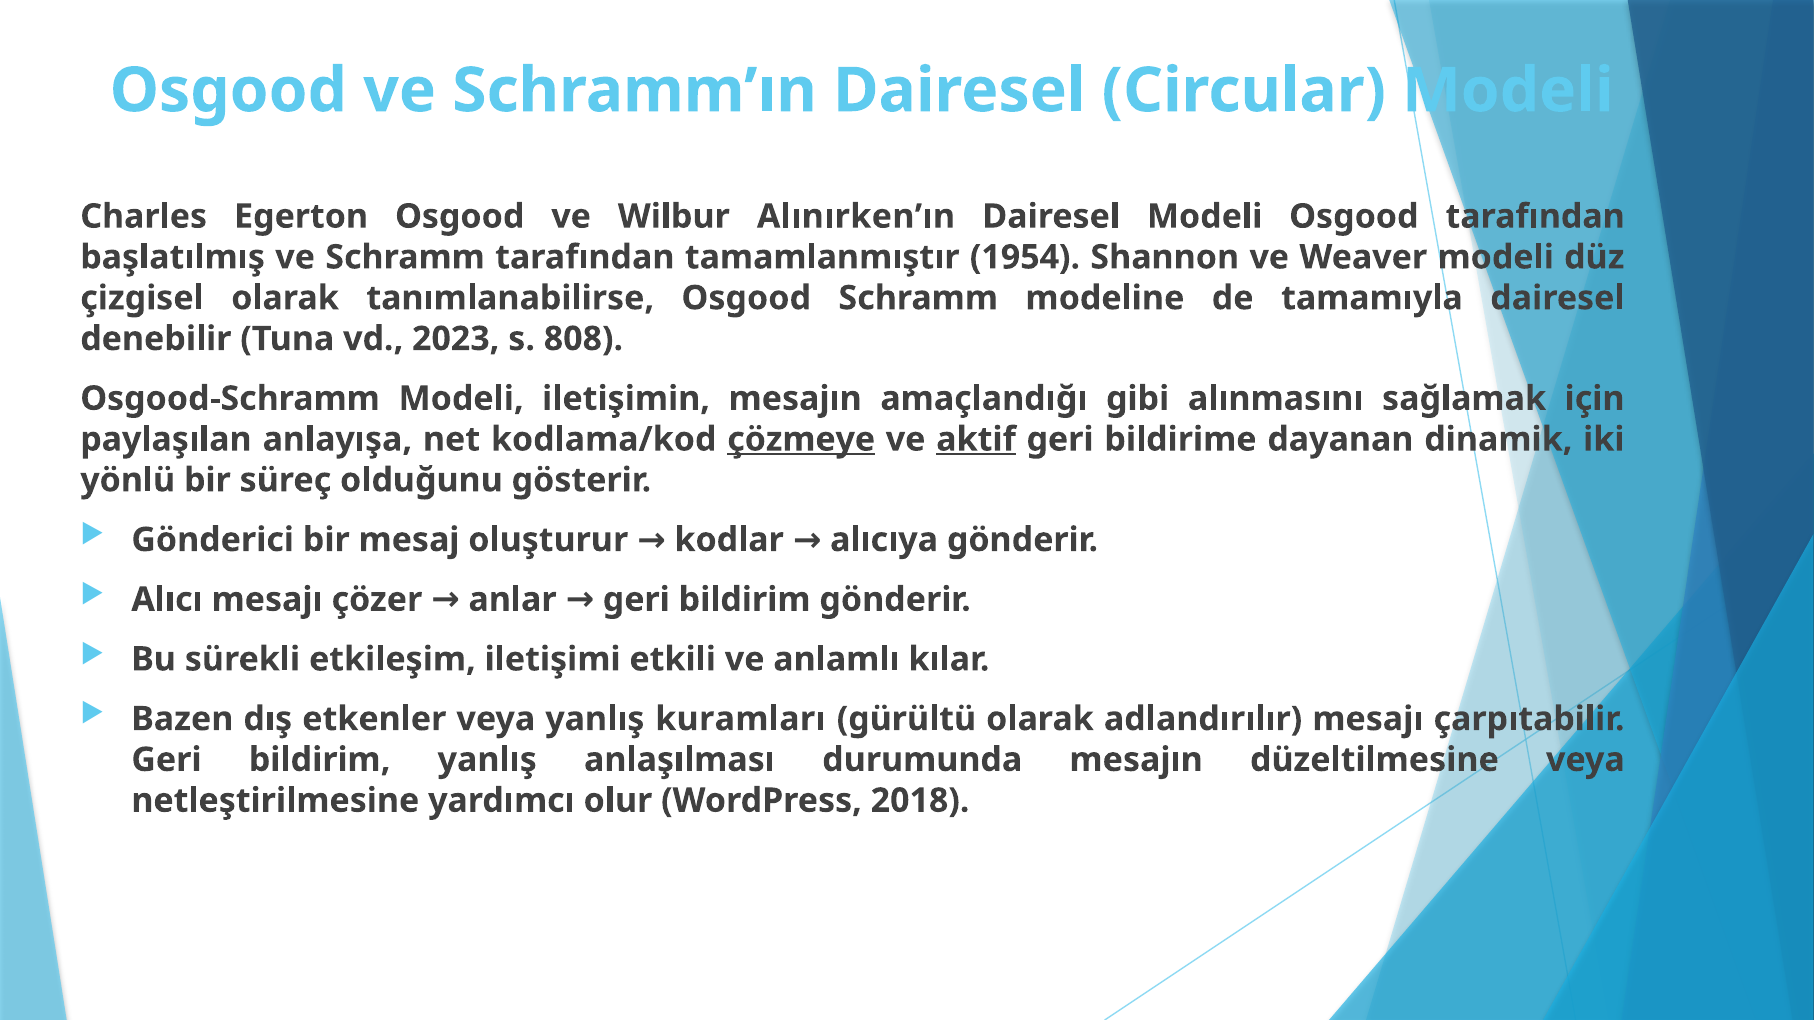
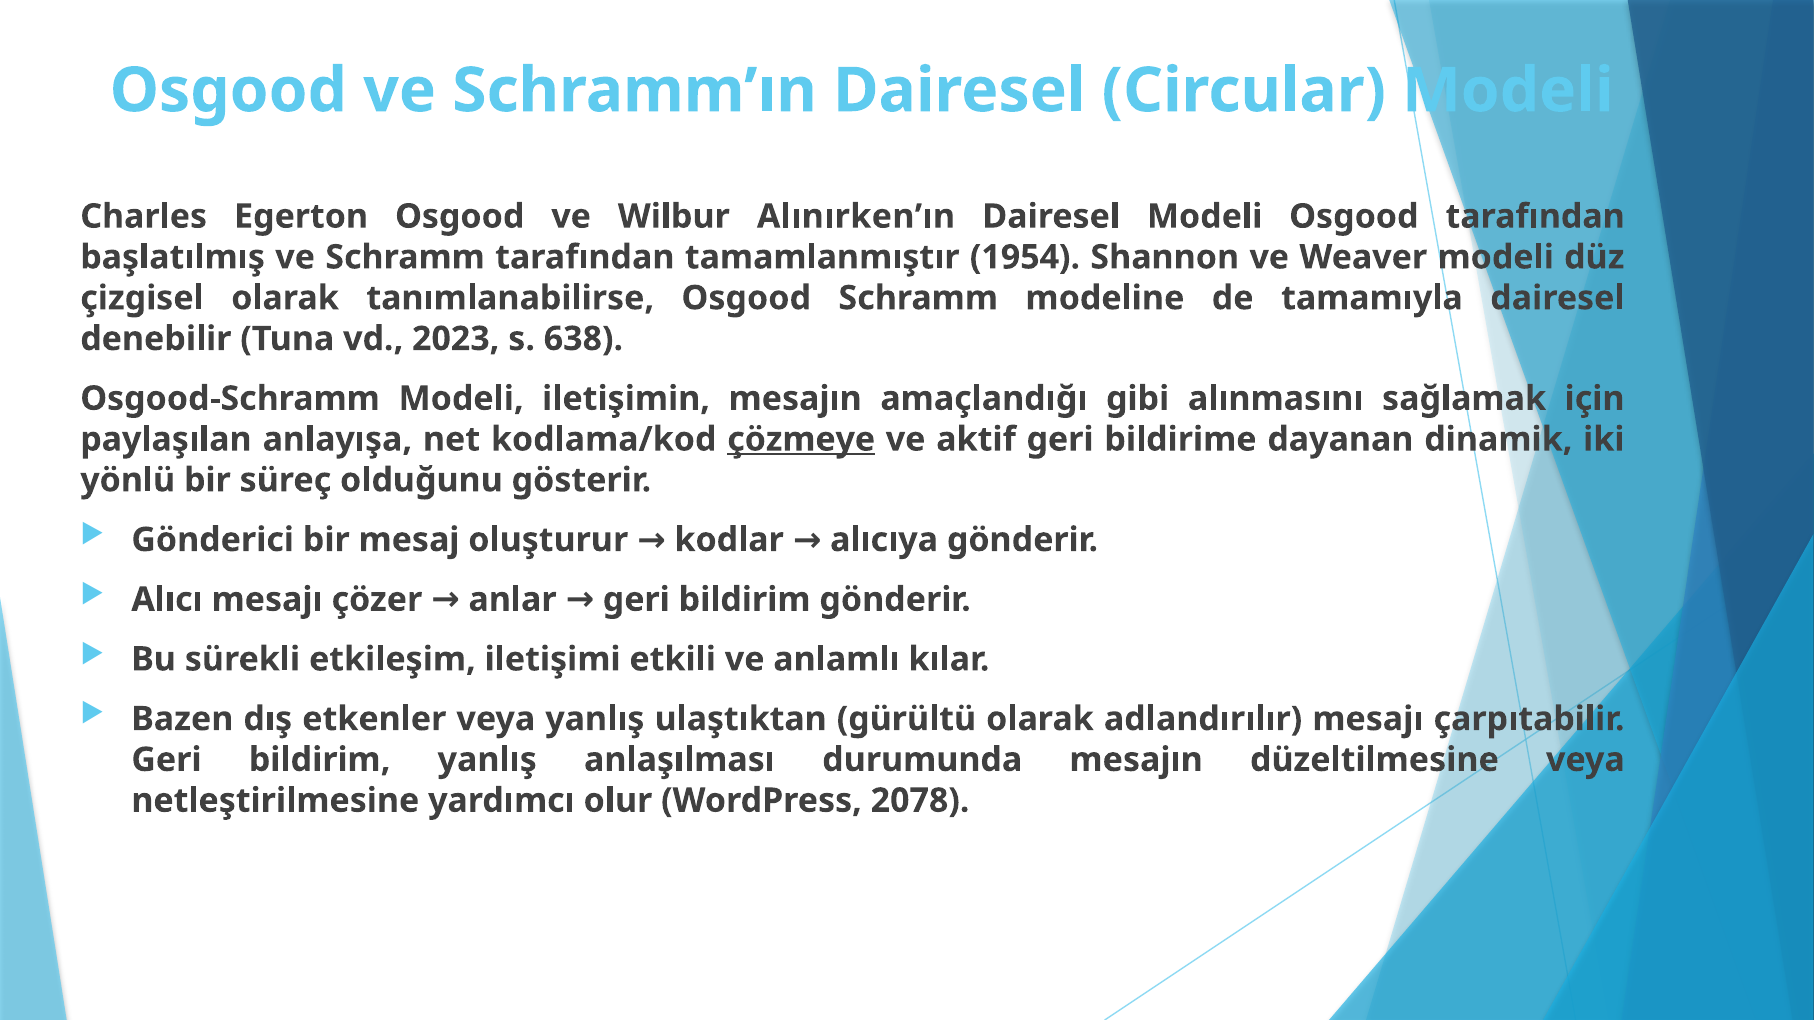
808: 808 -> 638
aktif underline: present -> none
kuramları: kuramları -> ulaştıktan
2018: 2018 -> 2078
